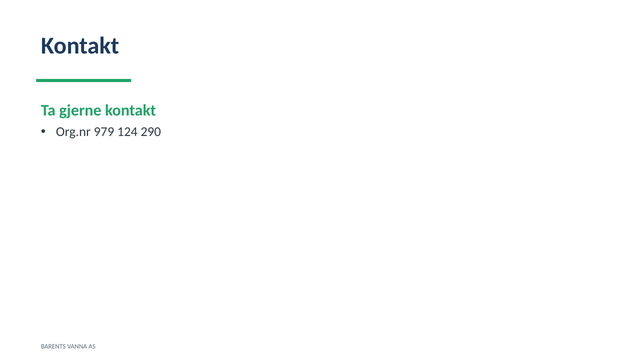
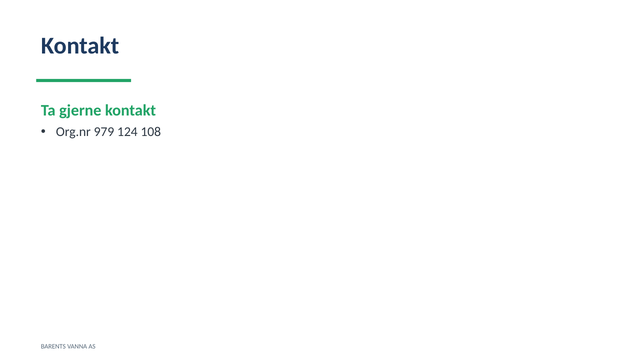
290: 290 -> 108
